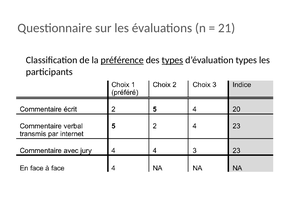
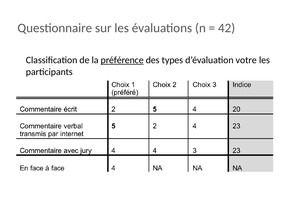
21: 21 -> 42
types at (172, 60) underline: present -> none
d’évaluation types: types -> votre
